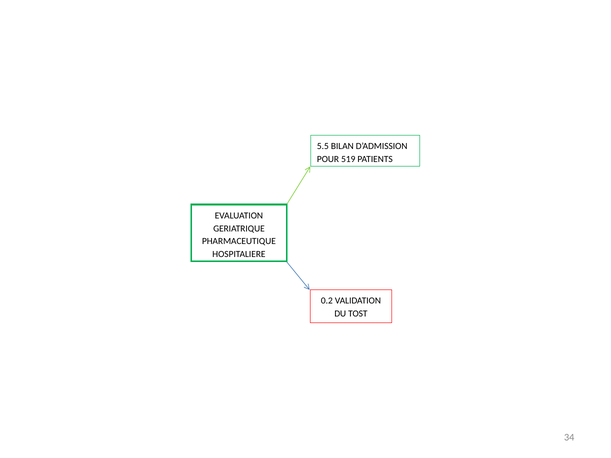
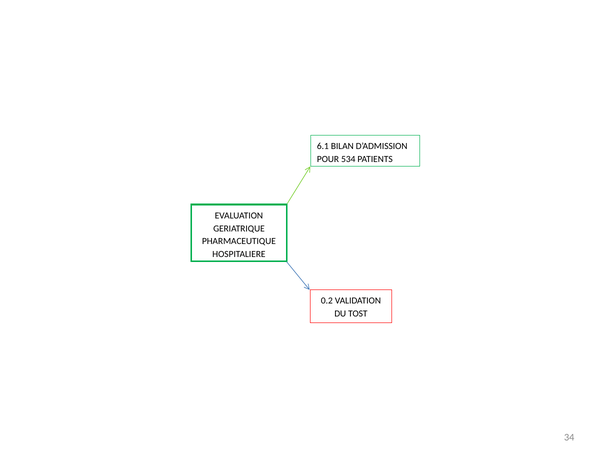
5.5: 5.5 -> 6.1
519: 519 -> 534
